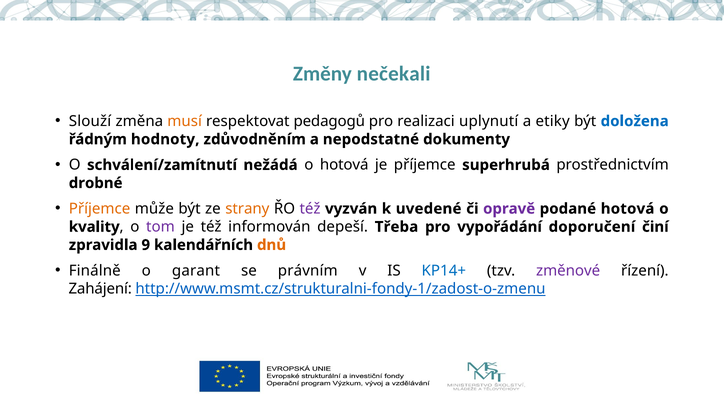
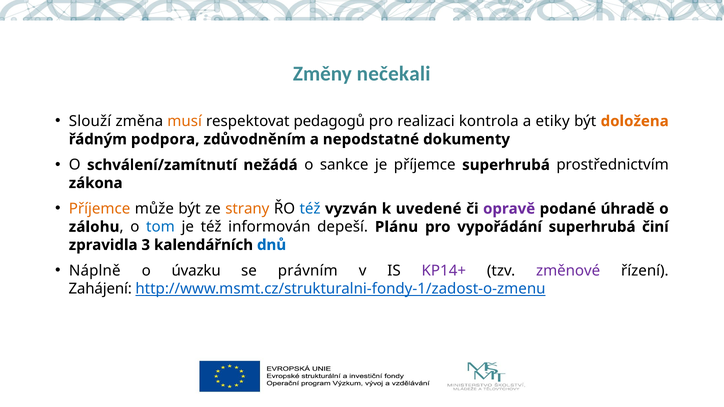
uplynutí: uplynutí -> kontrola
doložena colour: blue -> orange
hodnoty: hodnoty -> podpora
o hotová: hotová -> sankce
drobné: drobné -> zákona
též at (310, 209) colour: purple -> blue
podané hotová: hotová -> úhradě
kvality: kvality -> zálohu
tom colour: purple -> blue
Třeba: Třeba -> Plánu
vypořádání doporučení: doporučení -> superhrubá
9: 9 -> 3
dnů colour: orange -> blue
Finálně: Finálně -> Náplně
garant: garant -> úvazku
KP14+ colour: blue -> purple
